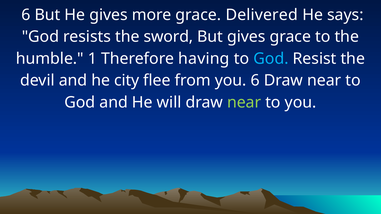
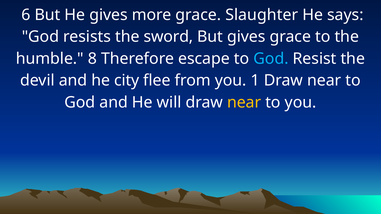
Delivered: Delivered -> Slaughter
1: 1 -> 8
having: having -> escape
you 6: 6 -> 1
near at (244, 102) colour: light green -> yellow
